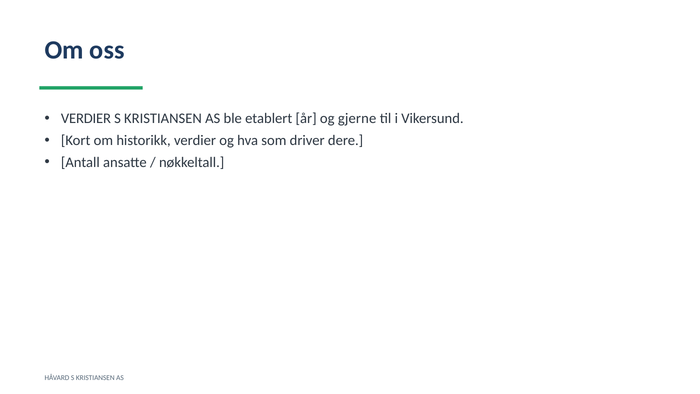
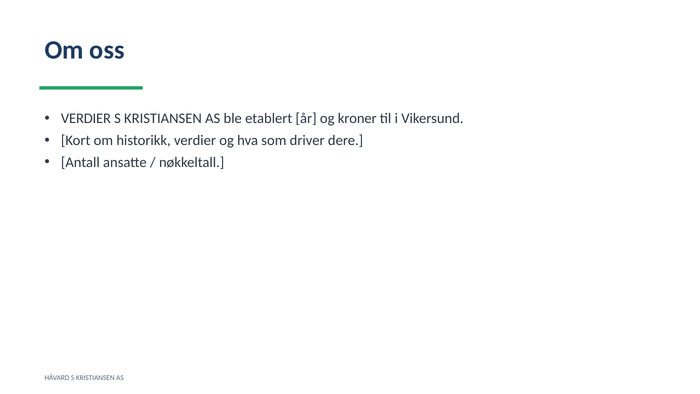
gjerne: gjerne -> kroner
